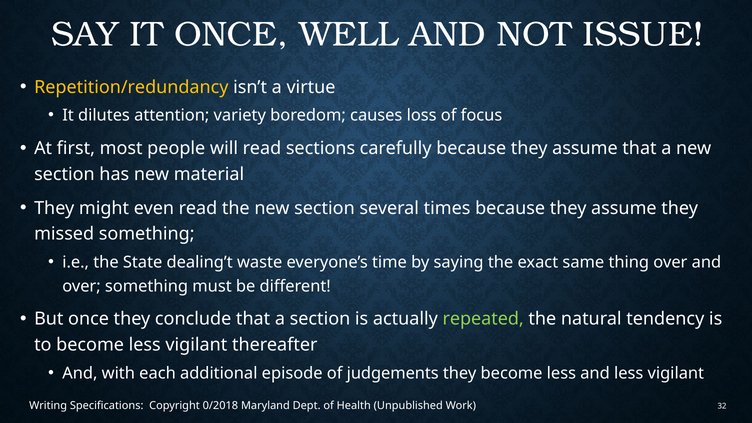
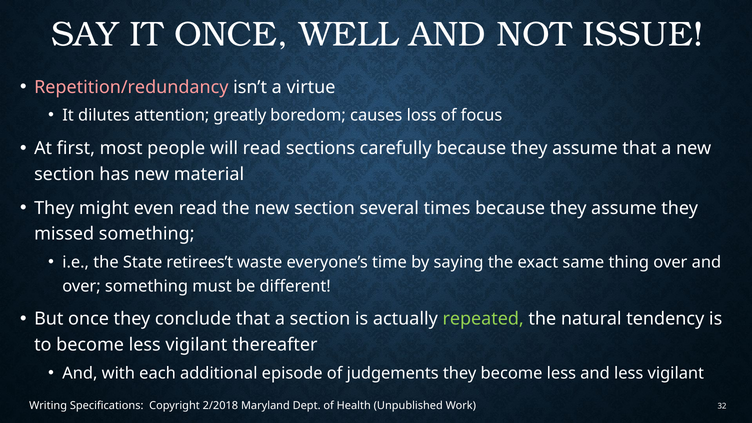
Repetition/redundancy colour: yellow -> pink
variety: variety -> greatly
dealing’t: dealing’t -> retirees’t
0/2018: 0/2018 -> 2/2018
